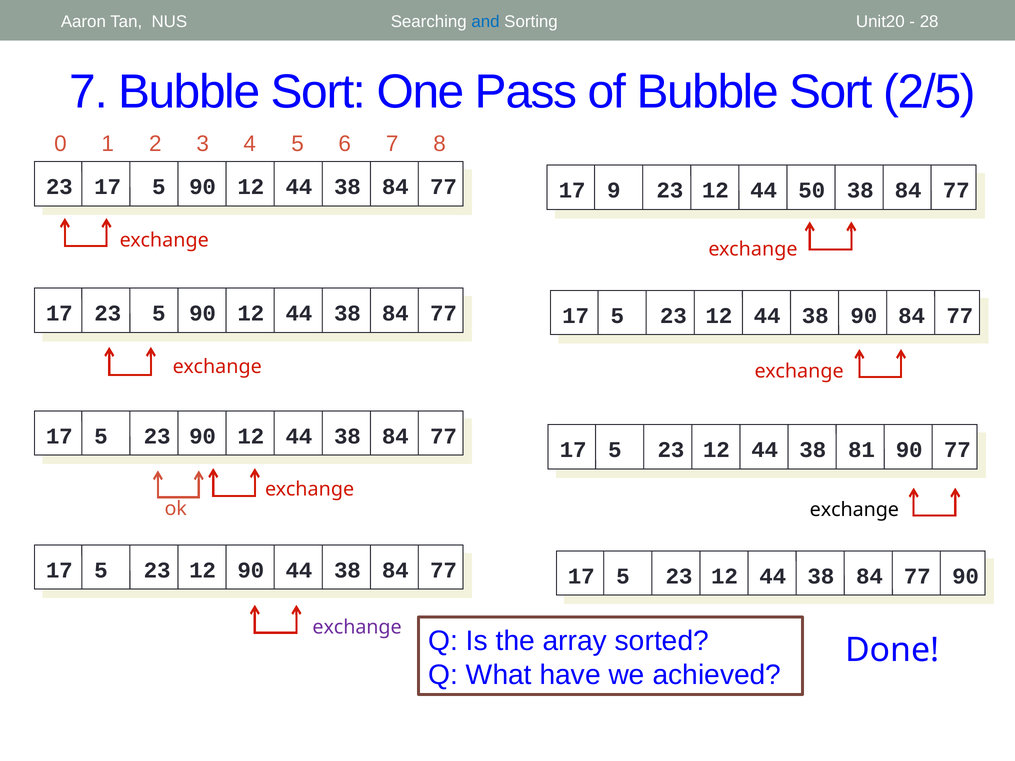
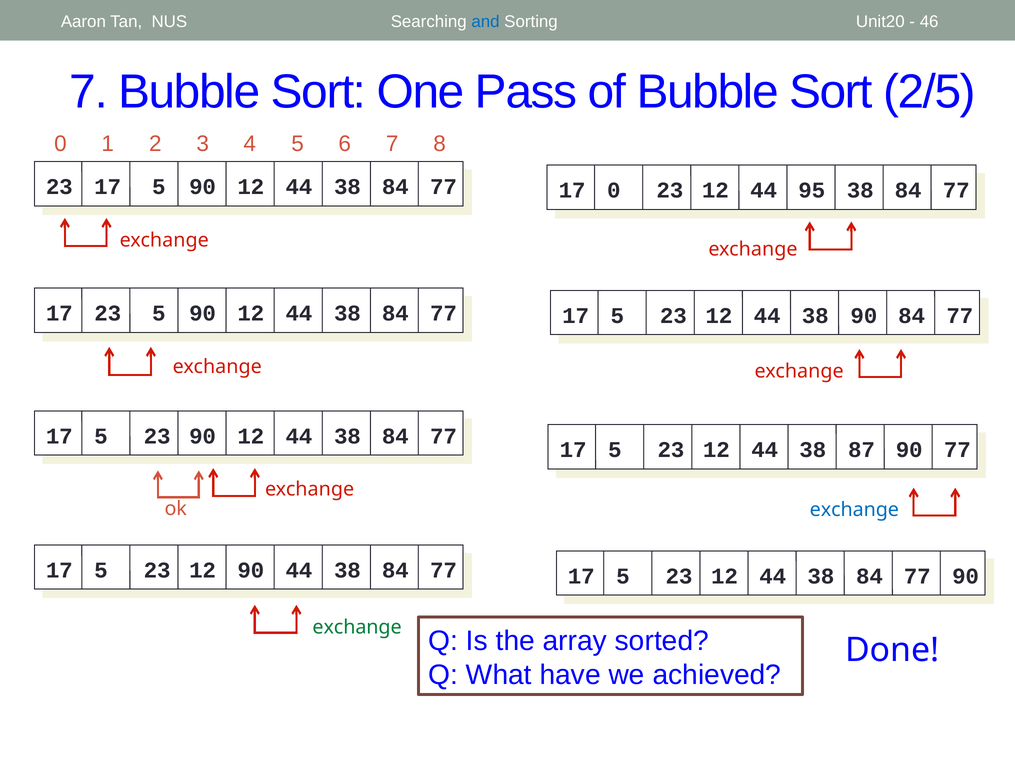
28: 28 -> 46
17 9: 9 -> 0
50: 50 -> 95
81: 81 -> 87
exchange at (854, 510) colour: black -> blue
exchange at (357, 627) colour: purple -> green
